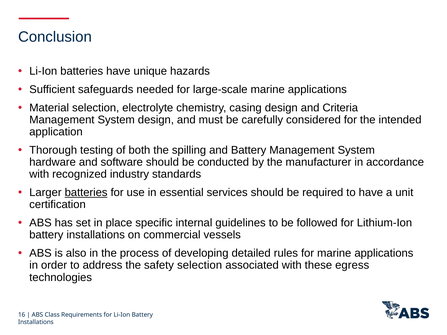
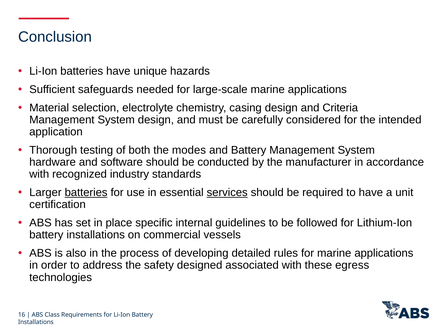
spilling: spilling -> modes
services underline: none -> present
safety selection: selection -> designed
